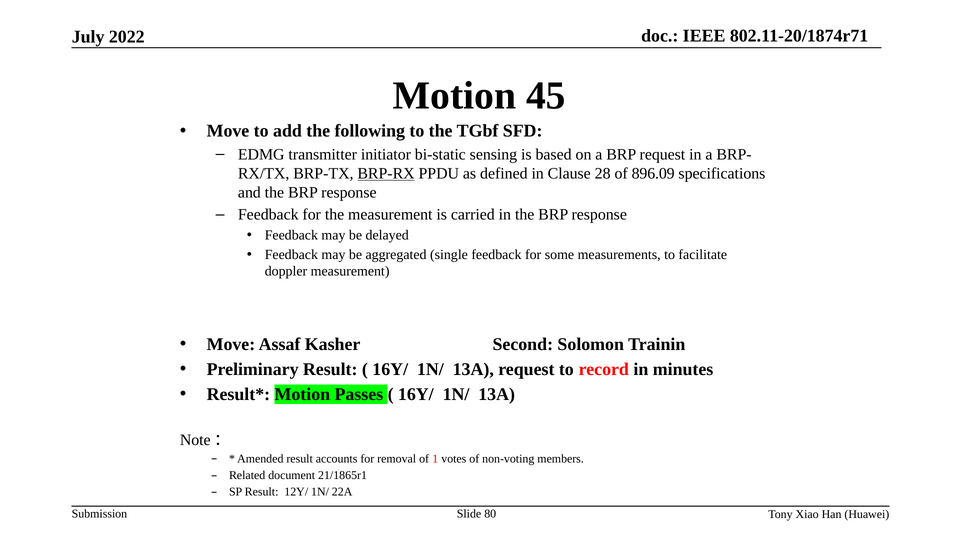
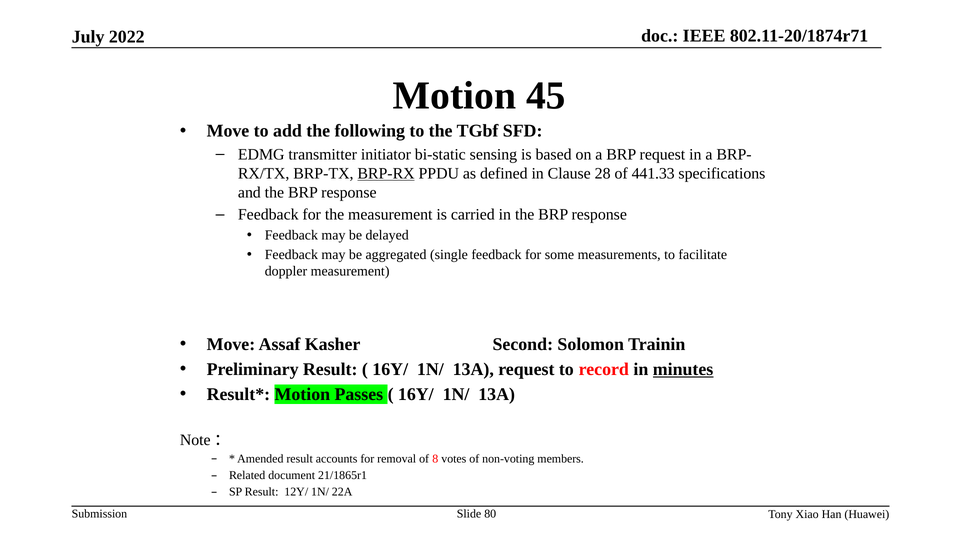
896.09: 896.09 -> 441.33
minutes underline: none -> present
1: 1 -> 8
